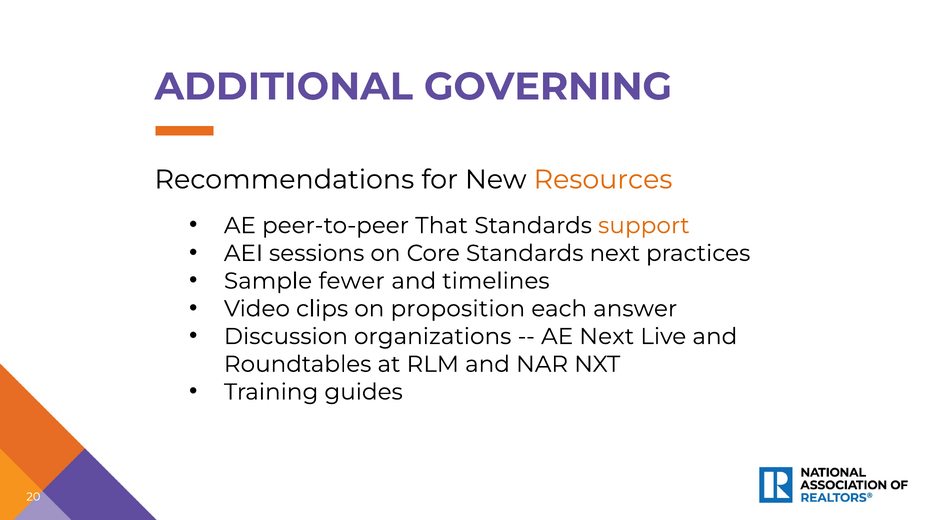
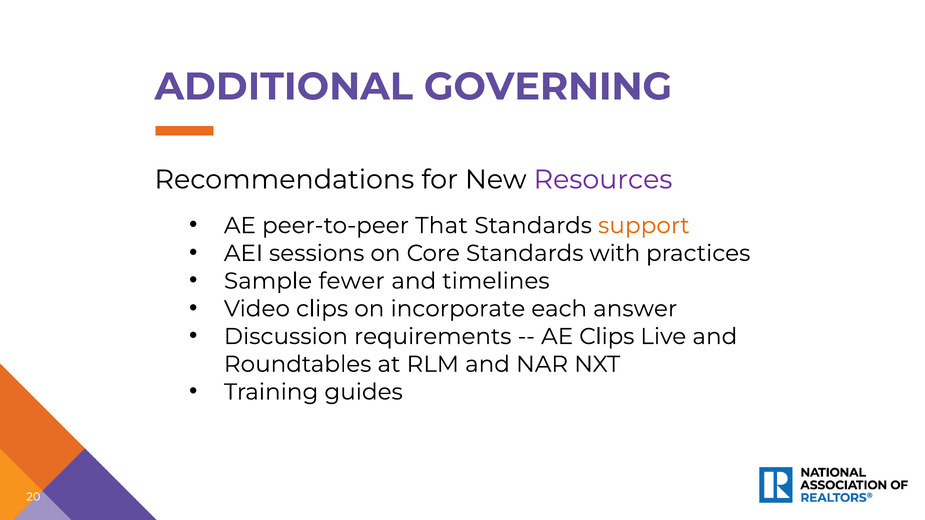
Resources colour: orange -> purple
Standards next: next -> with
proposition: proposition -> incorporate
organizations: organizations -> requirements
AE Next: Next -> Clips
